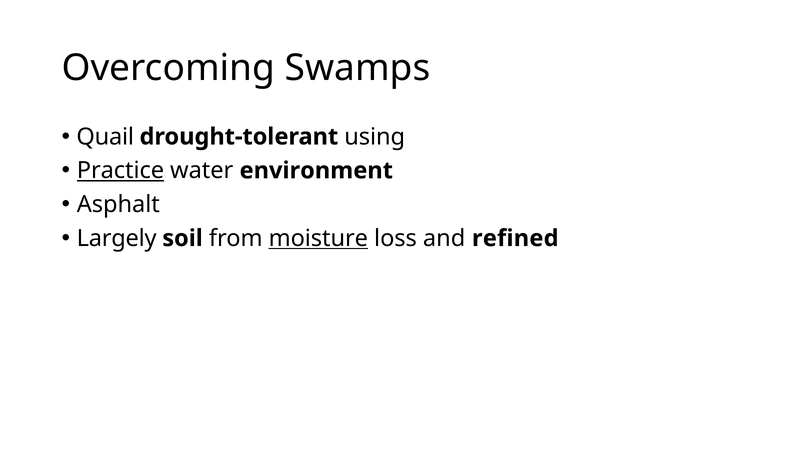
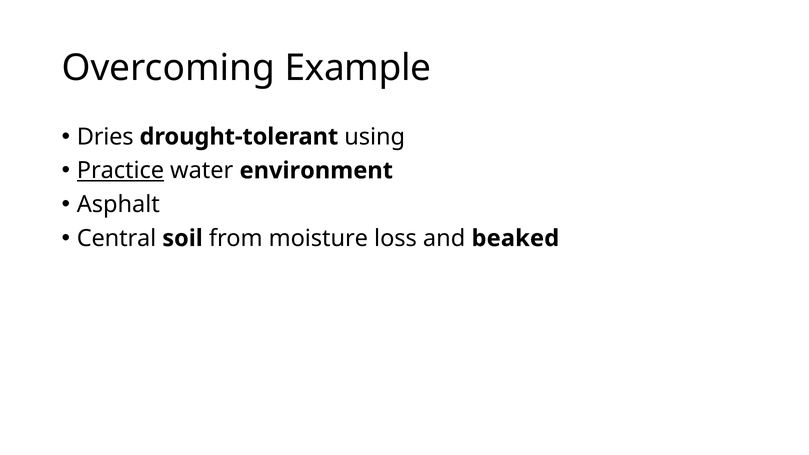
Swamps: Swamps -> Example
Quail: Quail -> Dries
Largely: Largely -> Central
moisture underline: present -> none
refined: refined -> beaked
